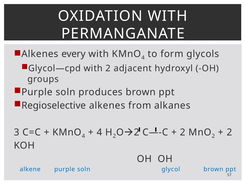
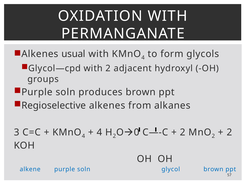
every: every -> usual
2 at (137, 132): 2 -> 0
